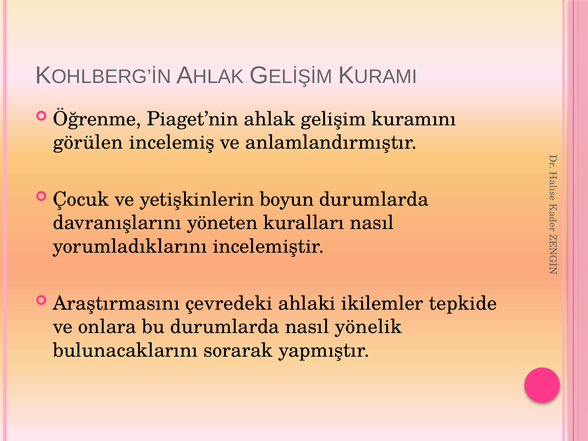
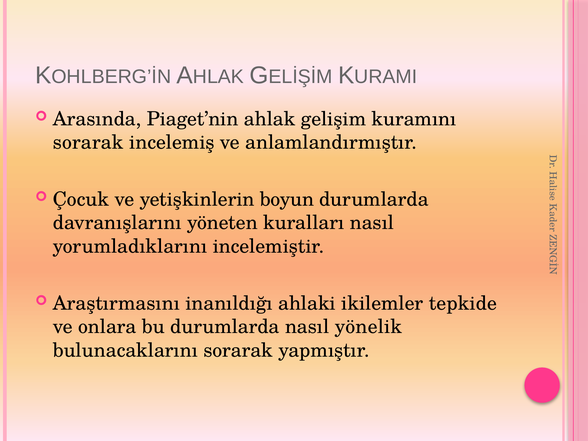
Öğrenme: Öğrenme -> Arasında
görülen at (88, 142): görülen -> sorarak
çevredeki: çevredeki -> inanıldığı
